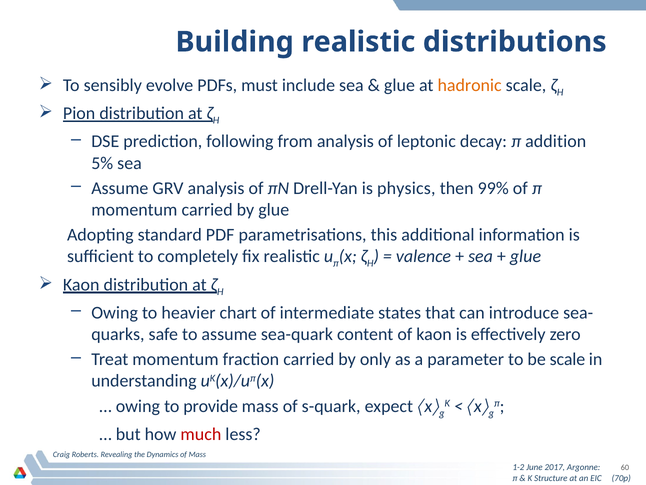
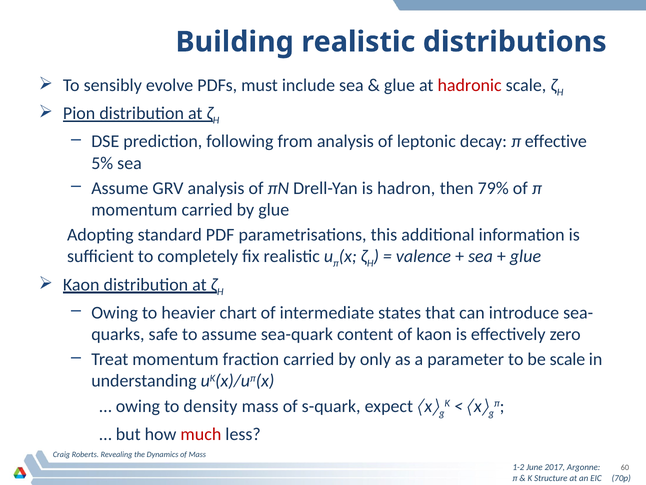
hadronic colour: orange -> red
addition: addition -> effective
physics: physics -> hadron
99%: 99% -> 79%
provide: provide -> density
